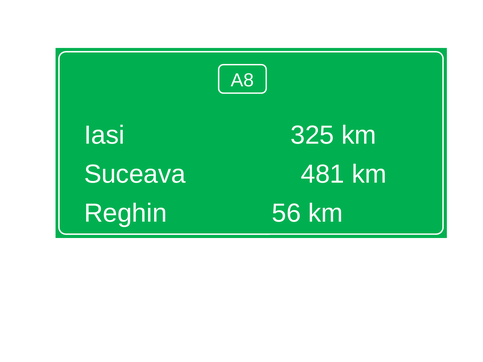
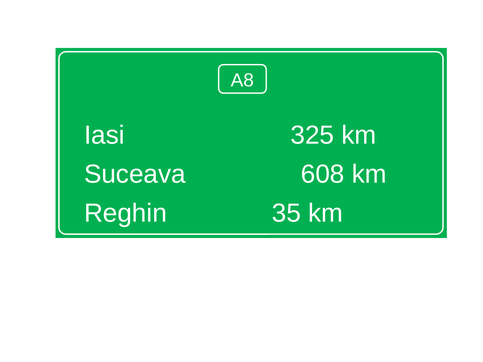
481: 481 -> 608
56: 56 -> 35
